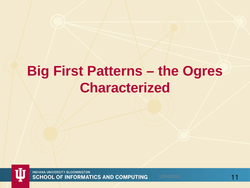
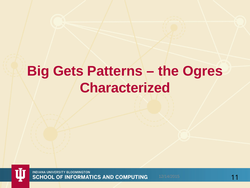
First: First -> Gets
